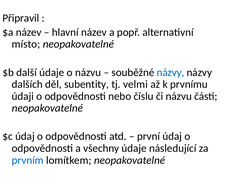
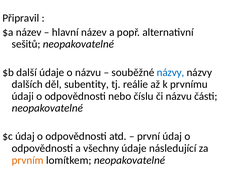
místo: místo -> sešitů
velmi: velmi -> reálie
prvním colour: blue -> orange
